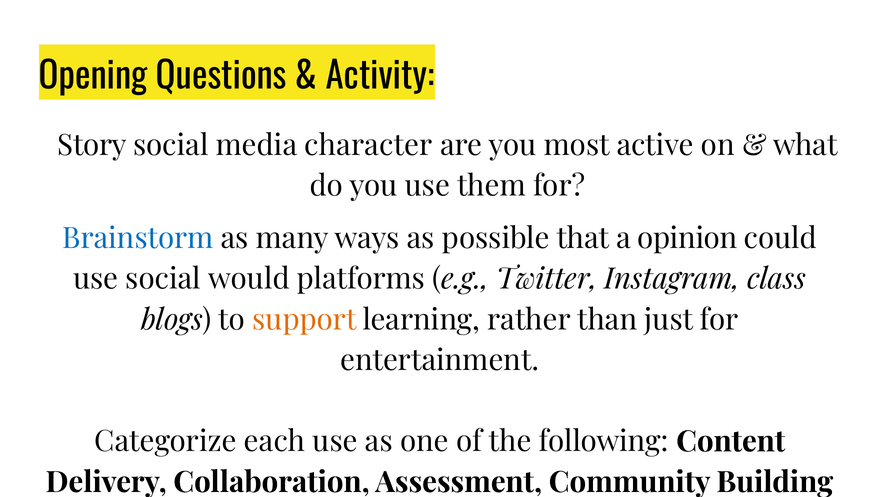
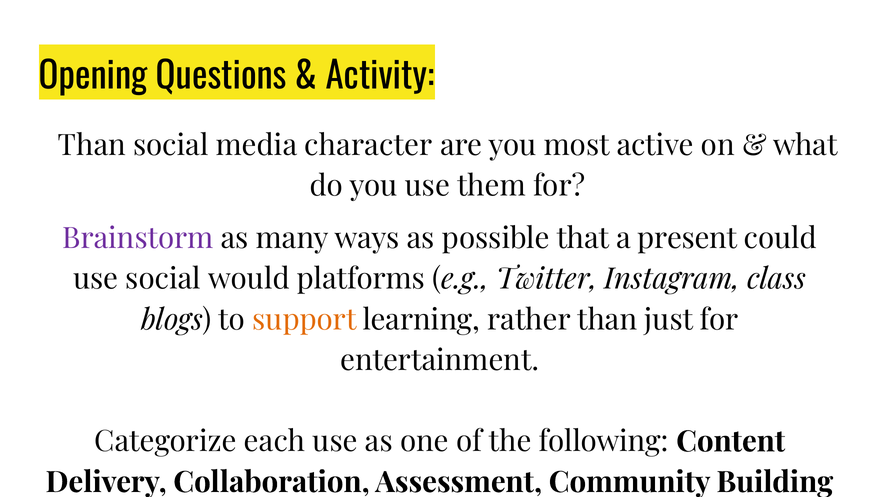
Story at (92, 146): Story -> Than
Brainstorm colour: blue -> purple
opinion: opinion -> present
